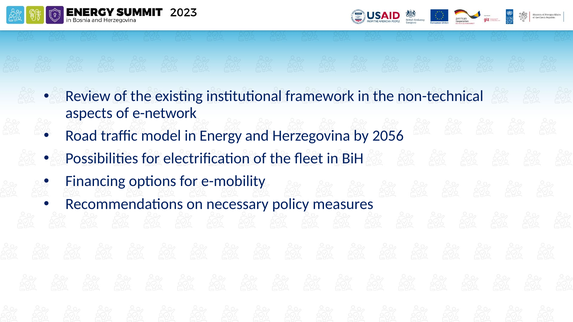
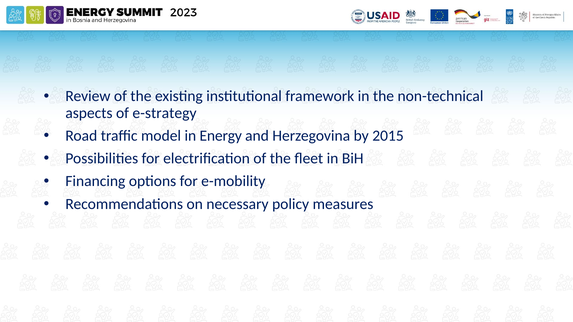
e-network: e-network -> e-strategy
2056: 2056 -> 2015
